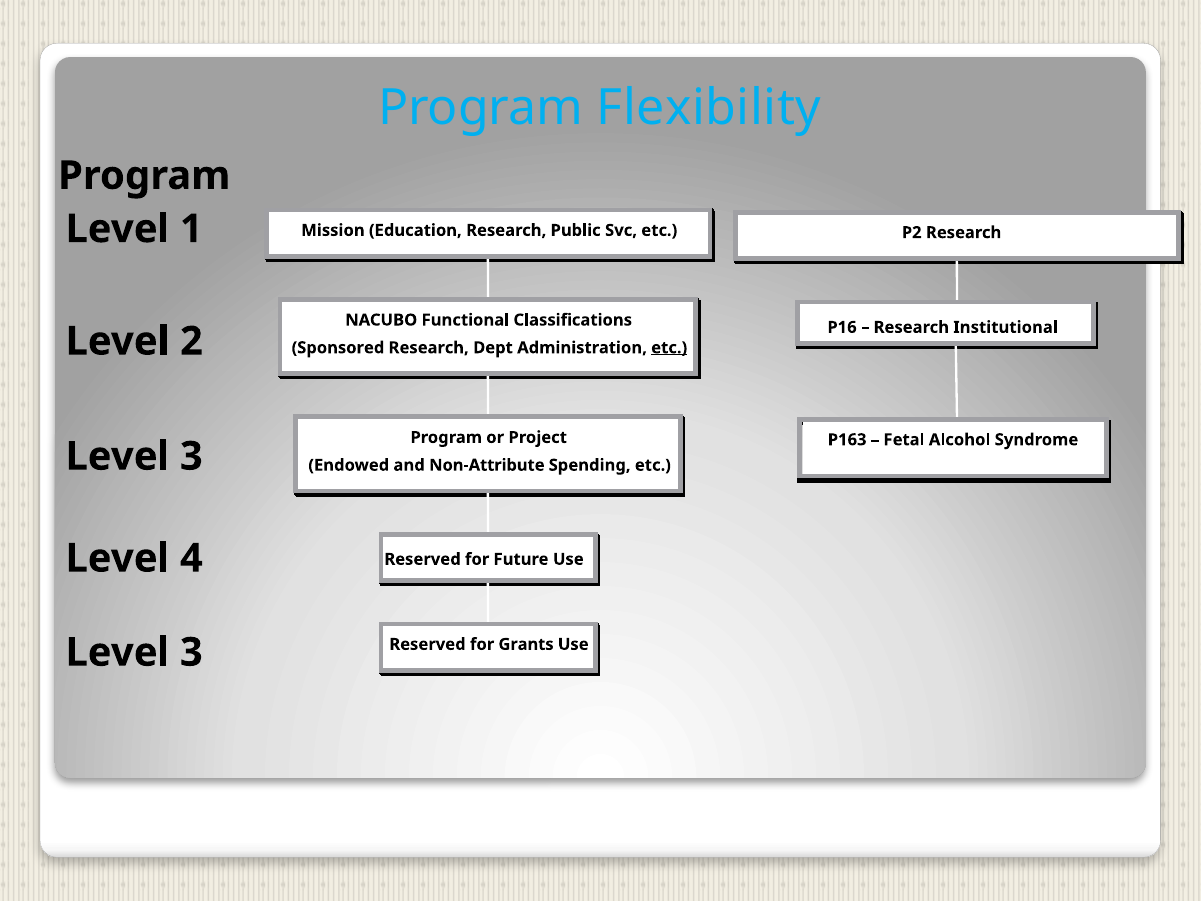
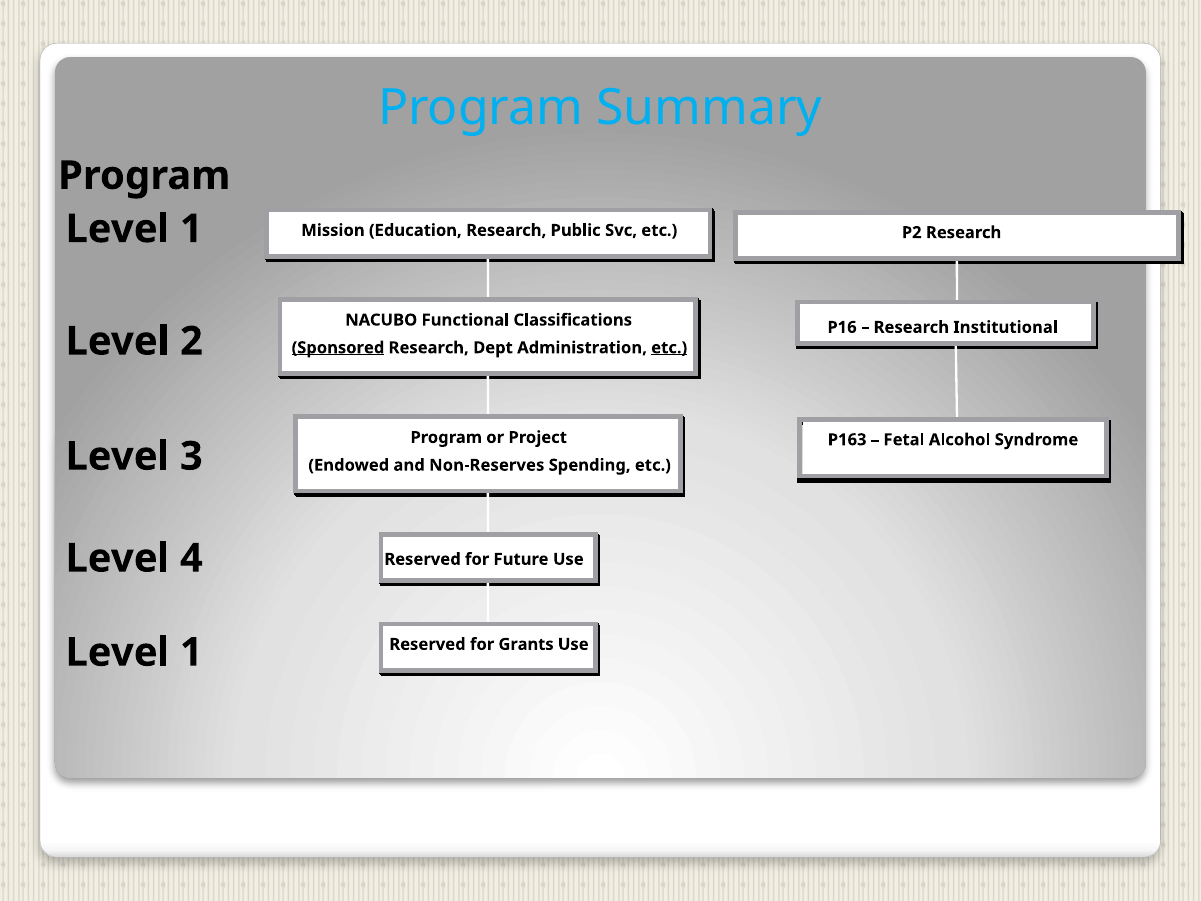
Flexibility: Flexibility -> Summary
Sponsored underline: none -> present
Non-Attribute: Non-Attribute -> Non-Reserves
3 at (191, 652): 3 -> 1
